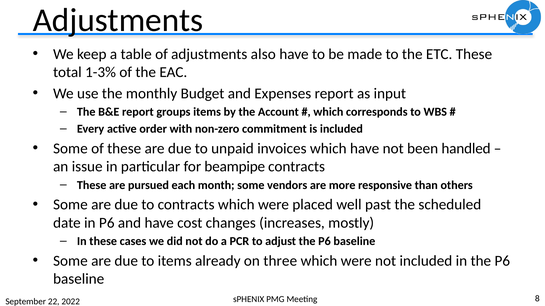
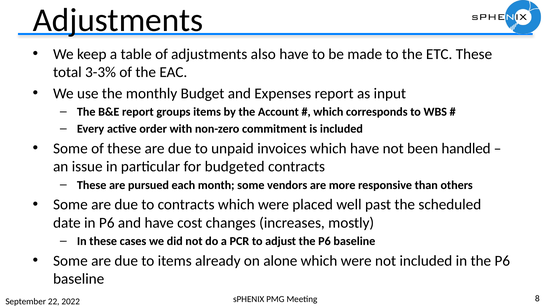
1-3%: 1-3% -> 3-3%
beampipe: beampipe -> budgeted
three: three -> alone
